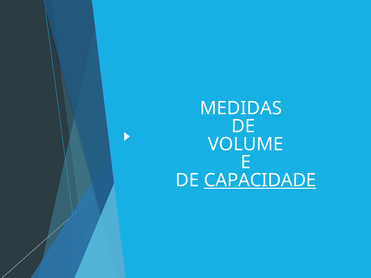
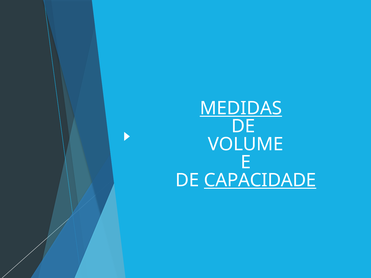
MEDIDAS underline: none -> present
